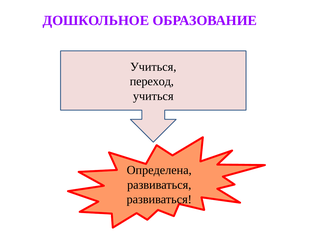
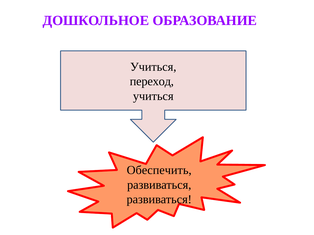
Определена: Определена -> Обеспечить
